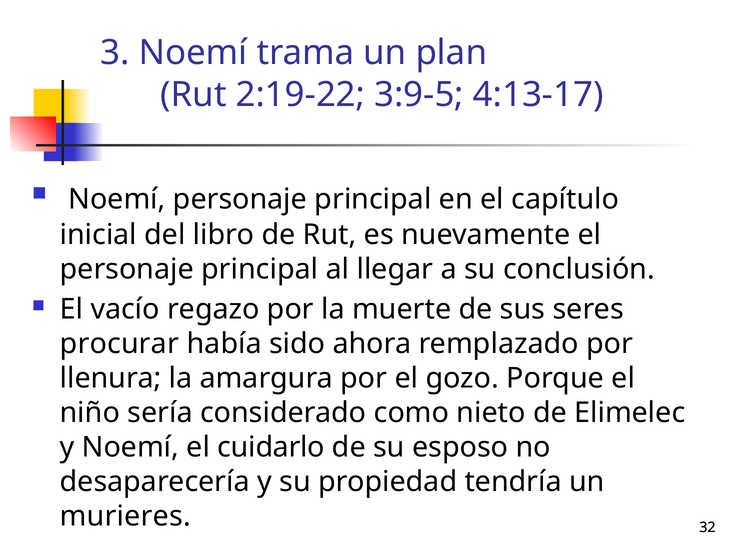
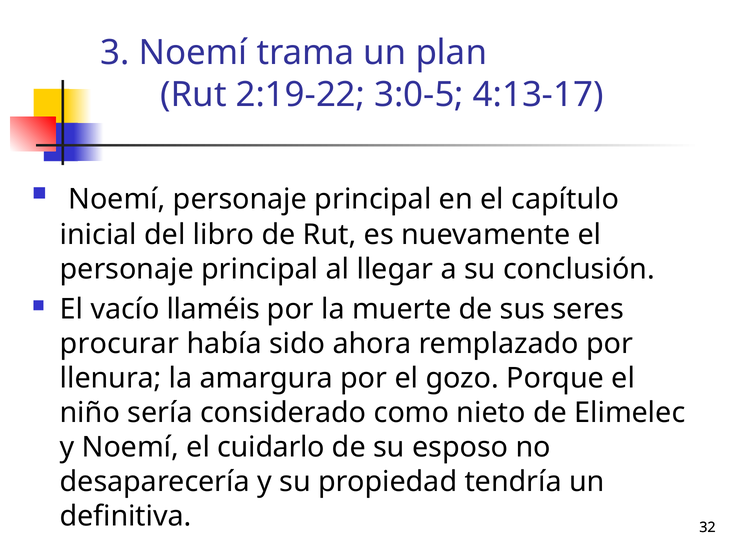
3:9-5: 3:9-5 -> 3:0-5
regazo: regazo -> llaméis
murieres: murieres -> definitiva
